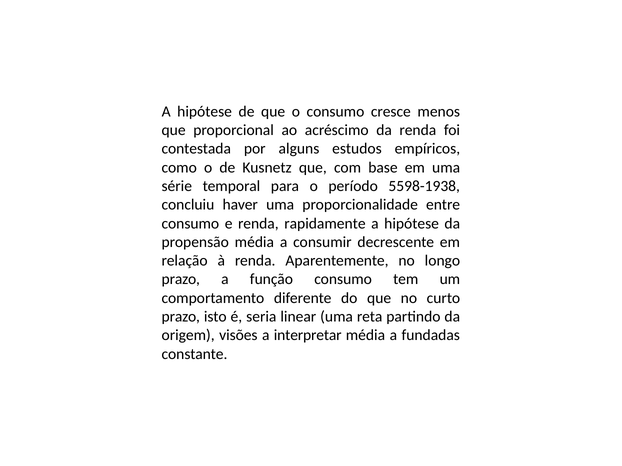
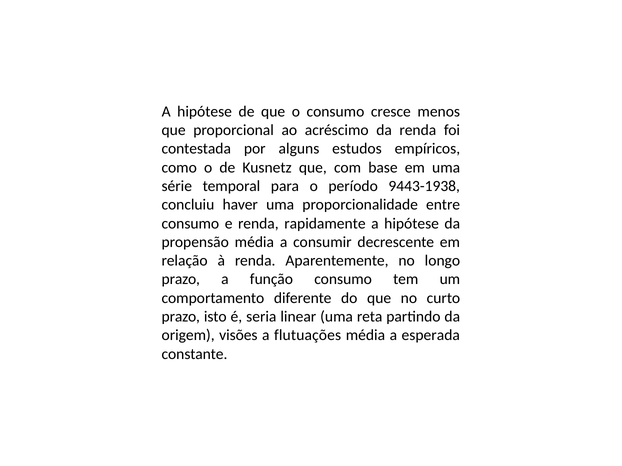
5598-1938: 5598-1938 -> 9443-1938
interpretar: interpretar -> flutuações
fundadas: fundadas -> esperada
